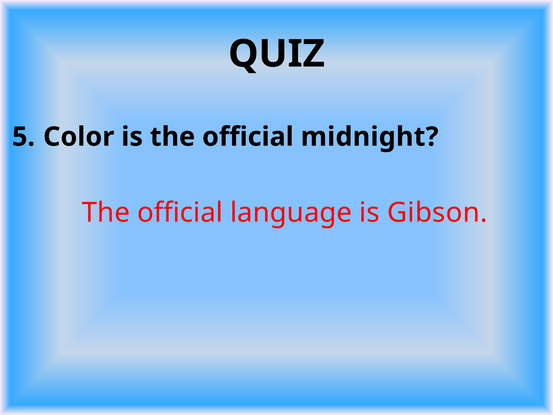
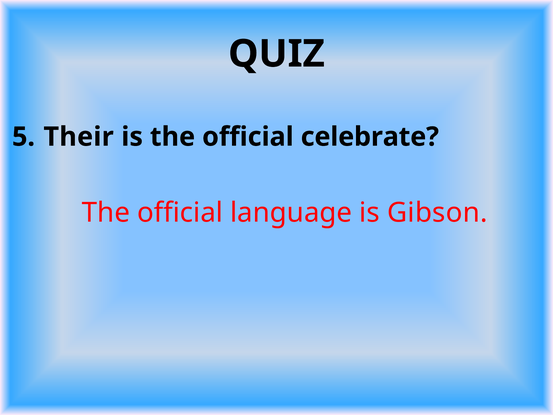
Color: Color -> Their
midnight: midnight -> celebrate
